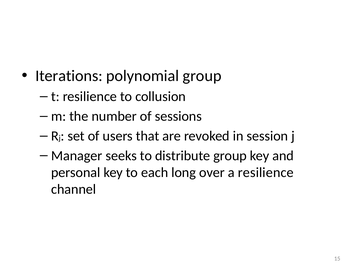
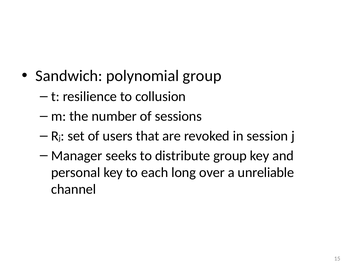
Iterations: Iterations -> Sandwich
a resilience: resilience -> unreliable
